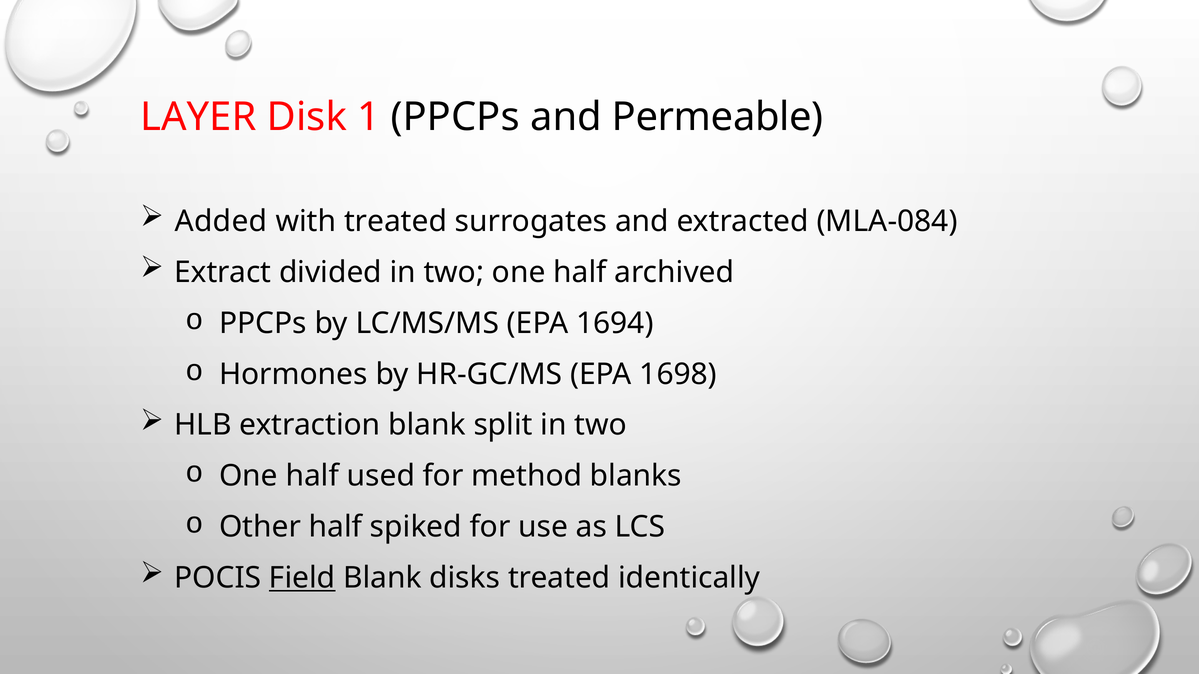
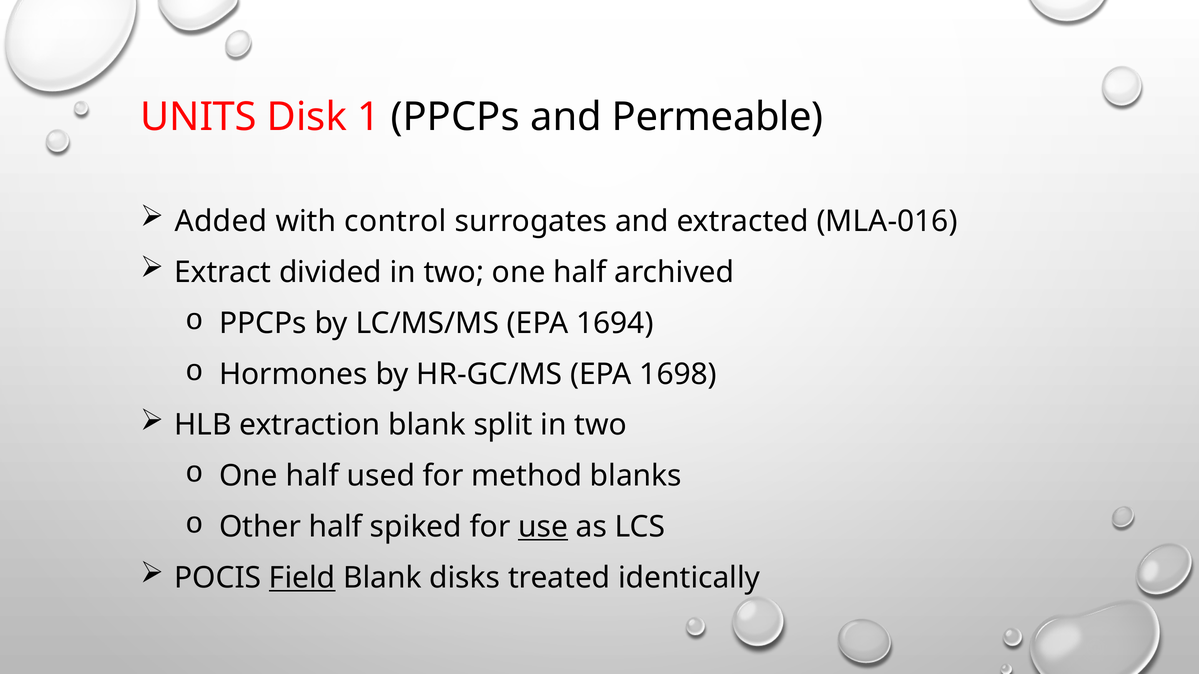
LAYER: LAYER -> UNITS
with treated: treated -> control
MLA-084: MLA-084 -> MLA-016
use underline: none -> present
